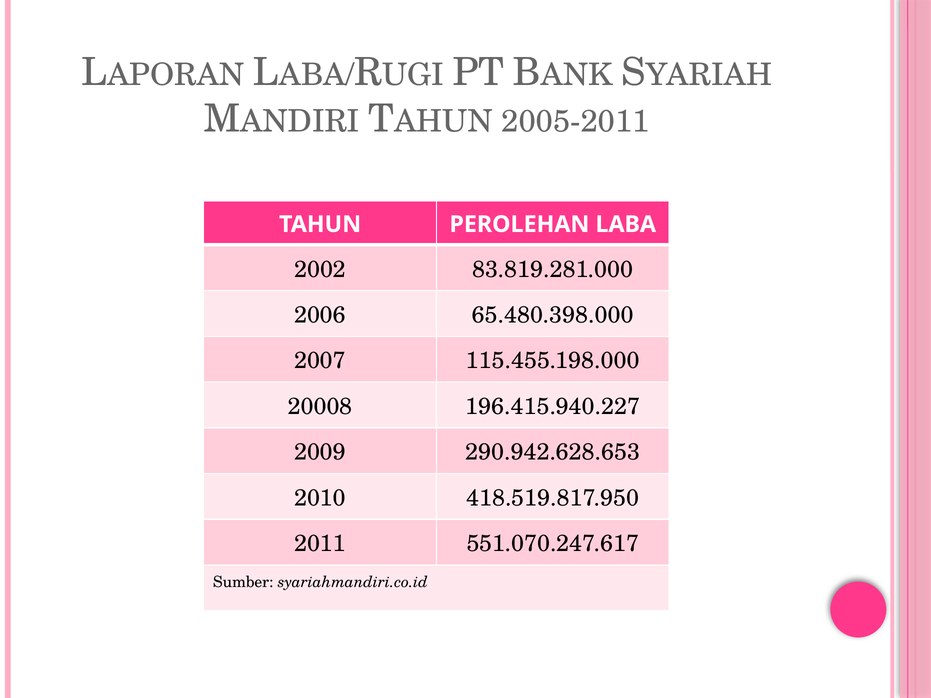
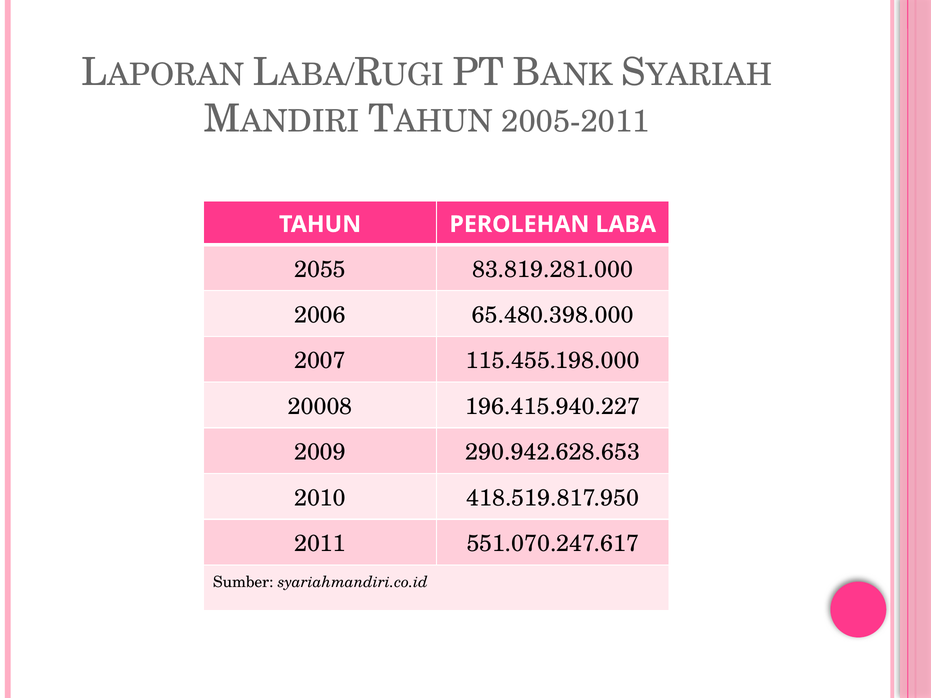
2002: 2002 -> 2055
